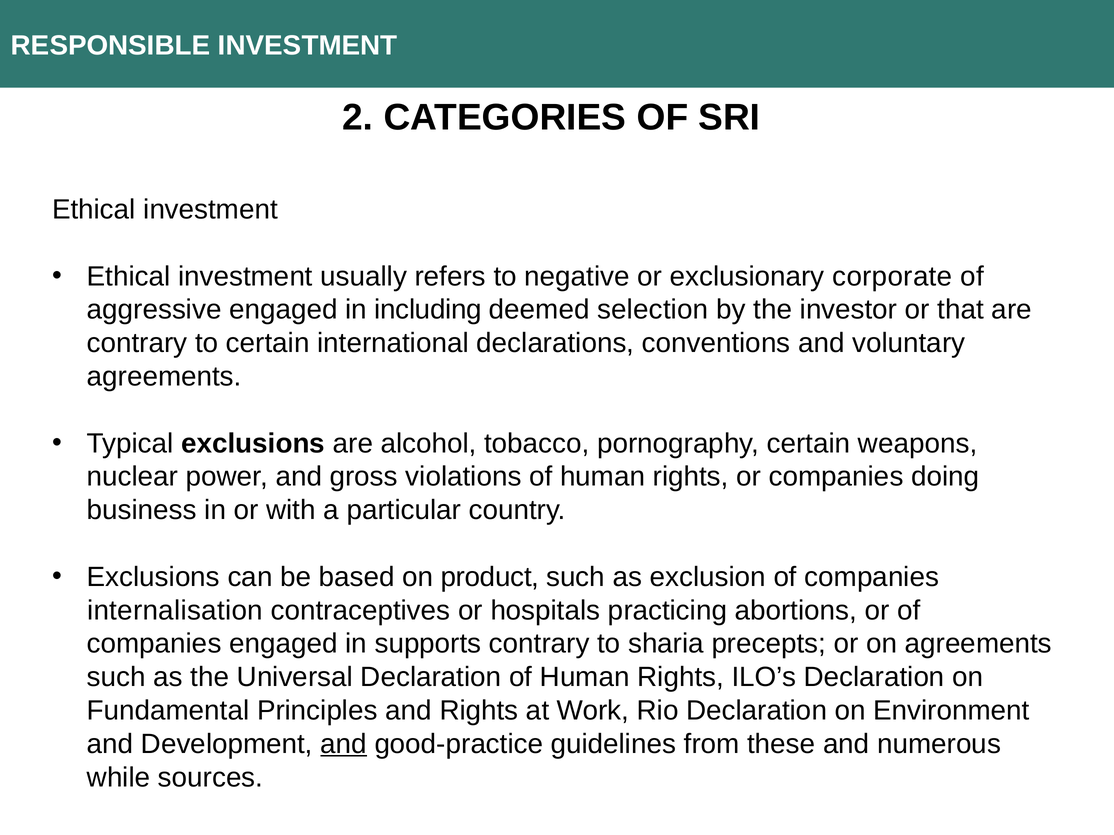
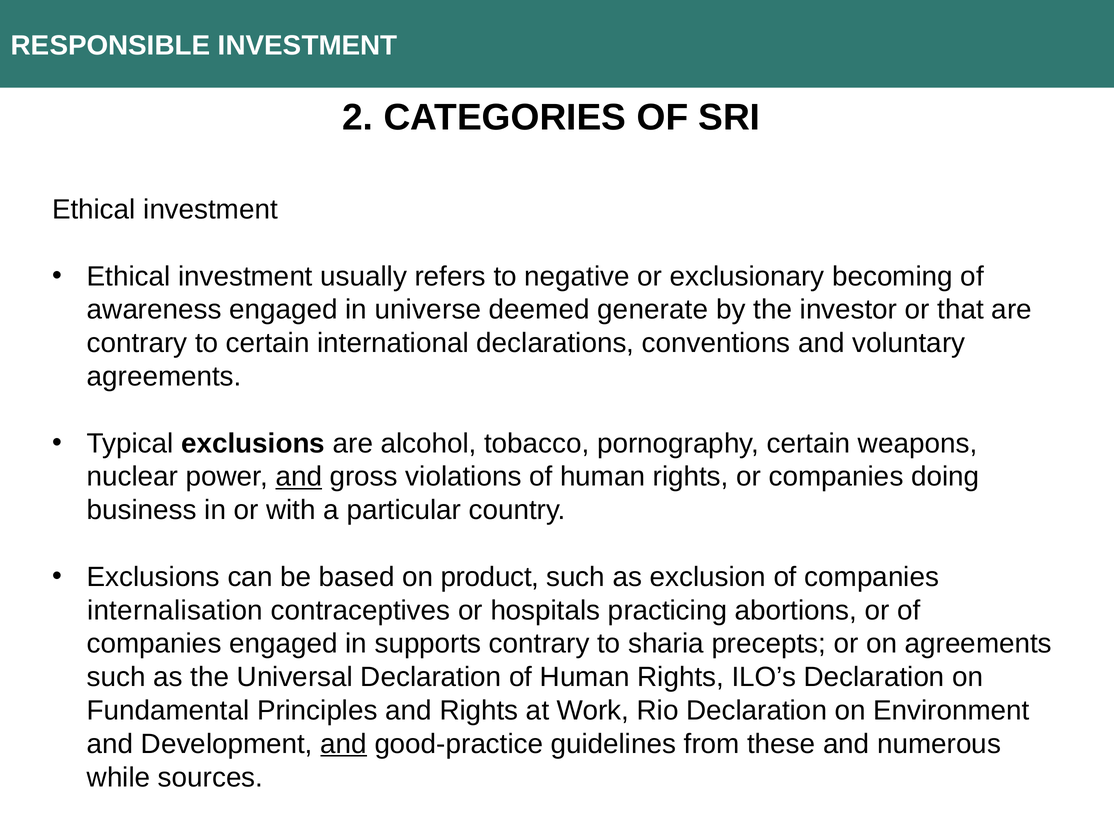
corporate: corporate -> becoming
aggressive: aggressive -> awareness
including: including -> universe
selection: selection -> generate
and at (299, 477) underline: none -> present
